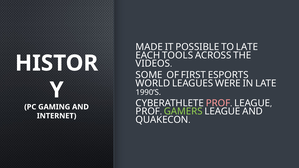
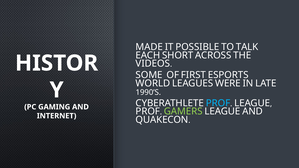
TO LATE: LATE -> TALK
TOOLS: TOOLS -> SHORT
PROF at (218, 103) colour: pink -> light blue
